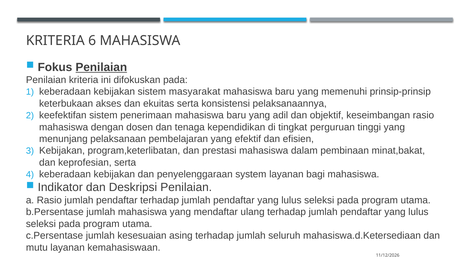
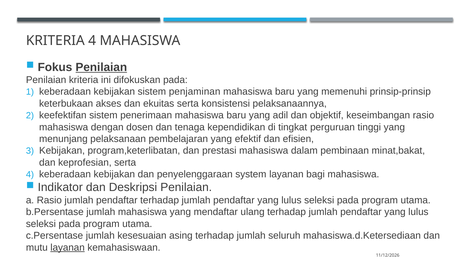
KRITERIA 6: 6 -> 4
masyarakat: masyarakat -> penjaminan
layanan at (68, 247) underline: none -> present
